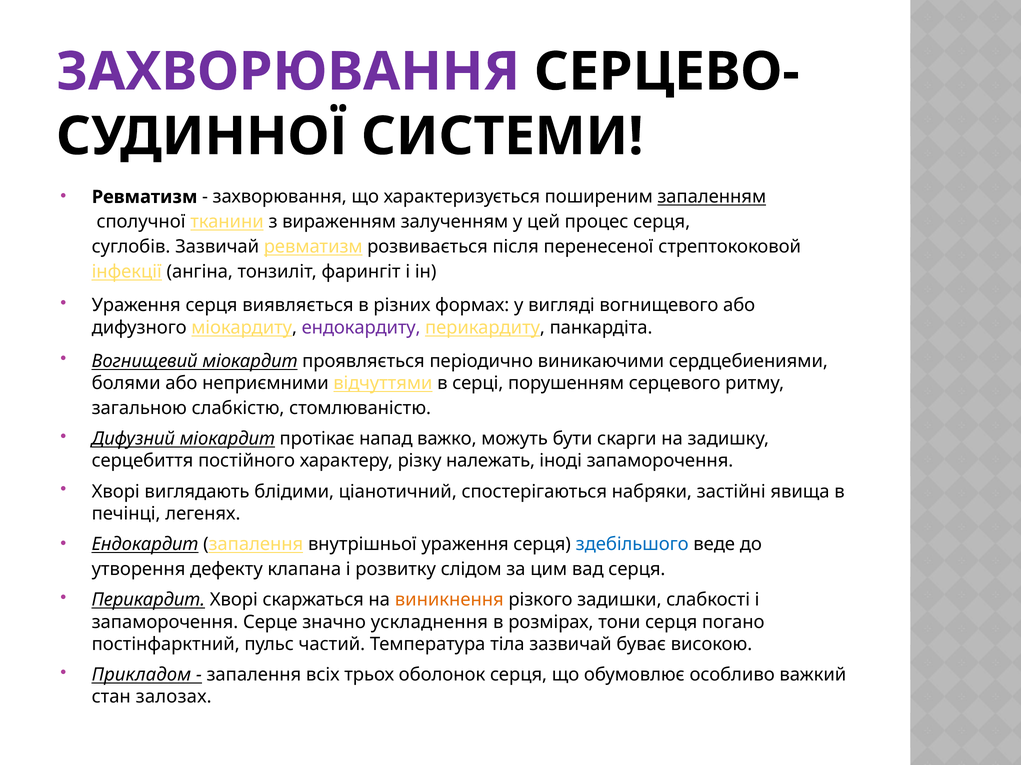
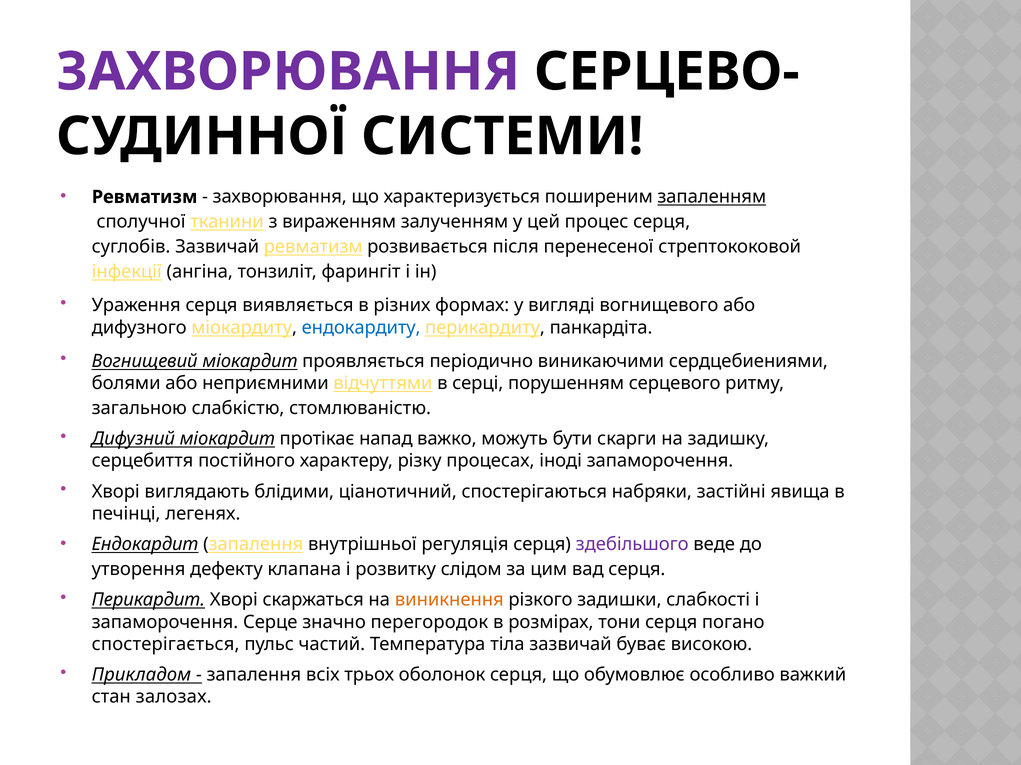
ендокардиту colour: purple -> blue
належать: належать -> процесах
внутрішньої ураження: ураження -> регуляція
здебільшого colour: blue -> purple
ускладнення: ускладнення -> перегородок
постінфарктний: постінфарктний -> спостерігається
